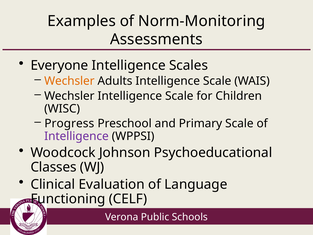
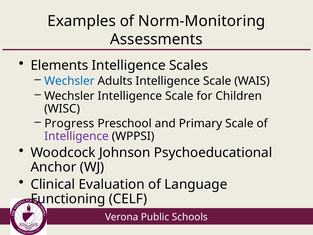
Everyone: Everyone -> Elements
Wechsler at (69, 81) colour: orange -> blue
Classes: Classes -> Anchor
